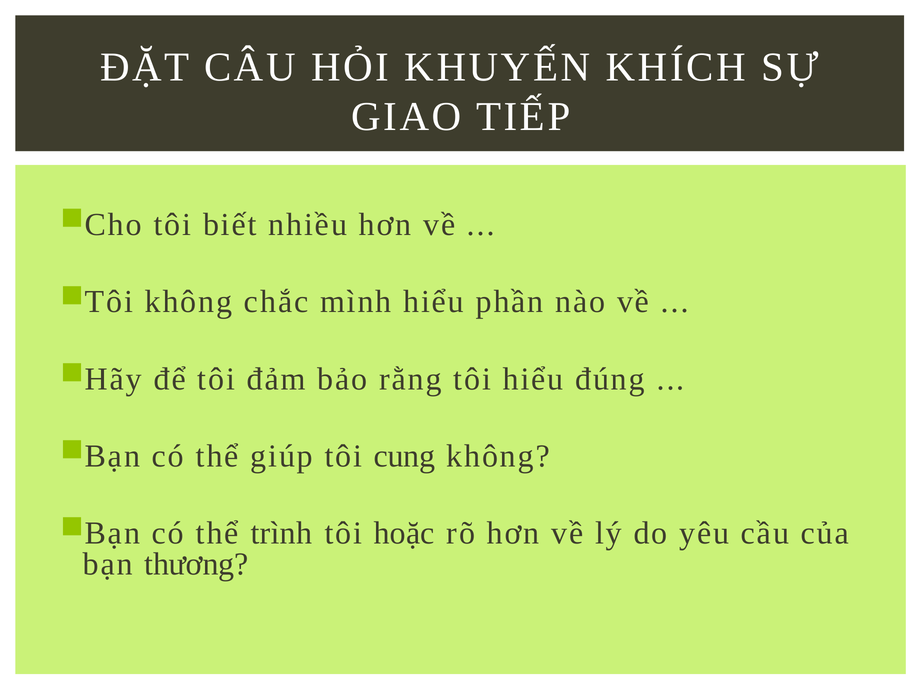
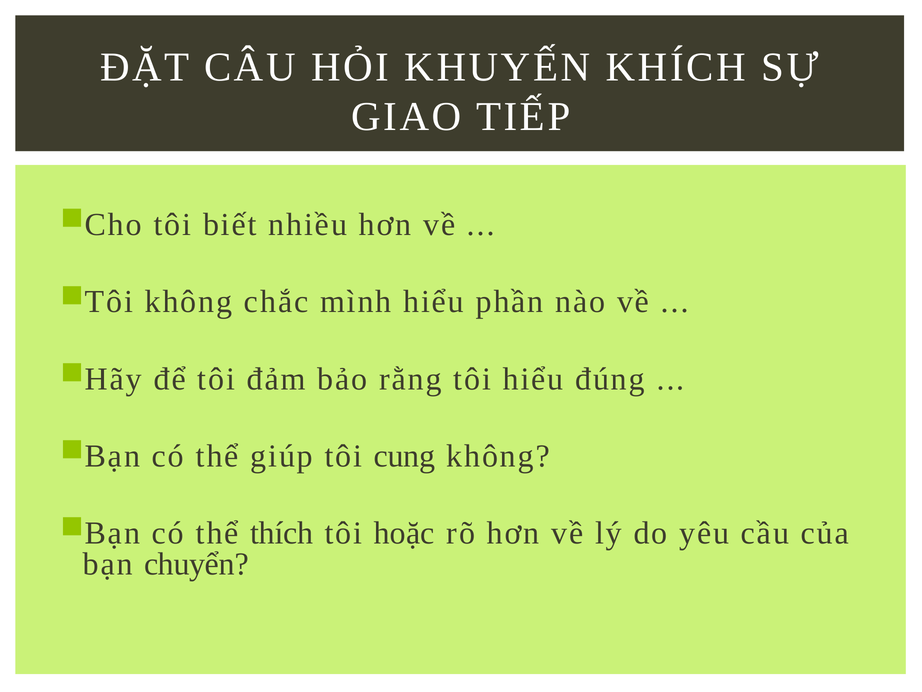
trình: trình -> thích
thương: thương -> chuyển
